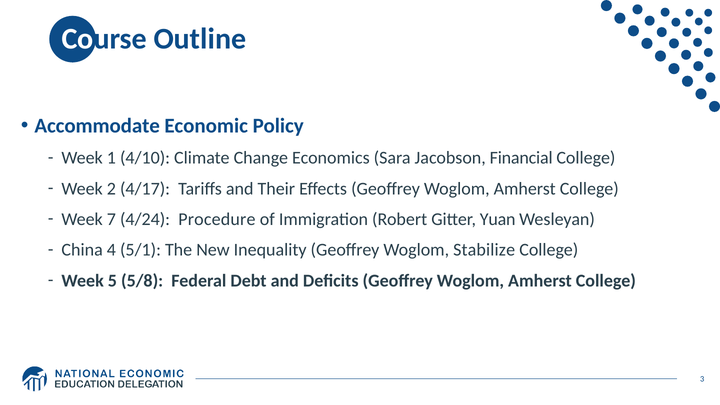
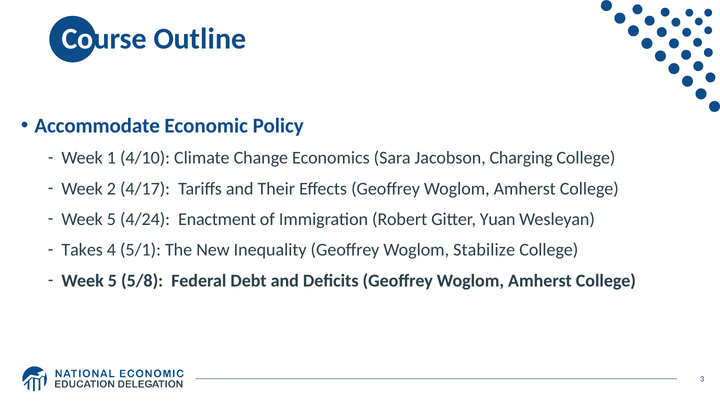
Financial: Financial -> Charging
7 at (111, 219): 7 -> 5
Procedure: Procedure -> Enactment
China: China -> Takes
